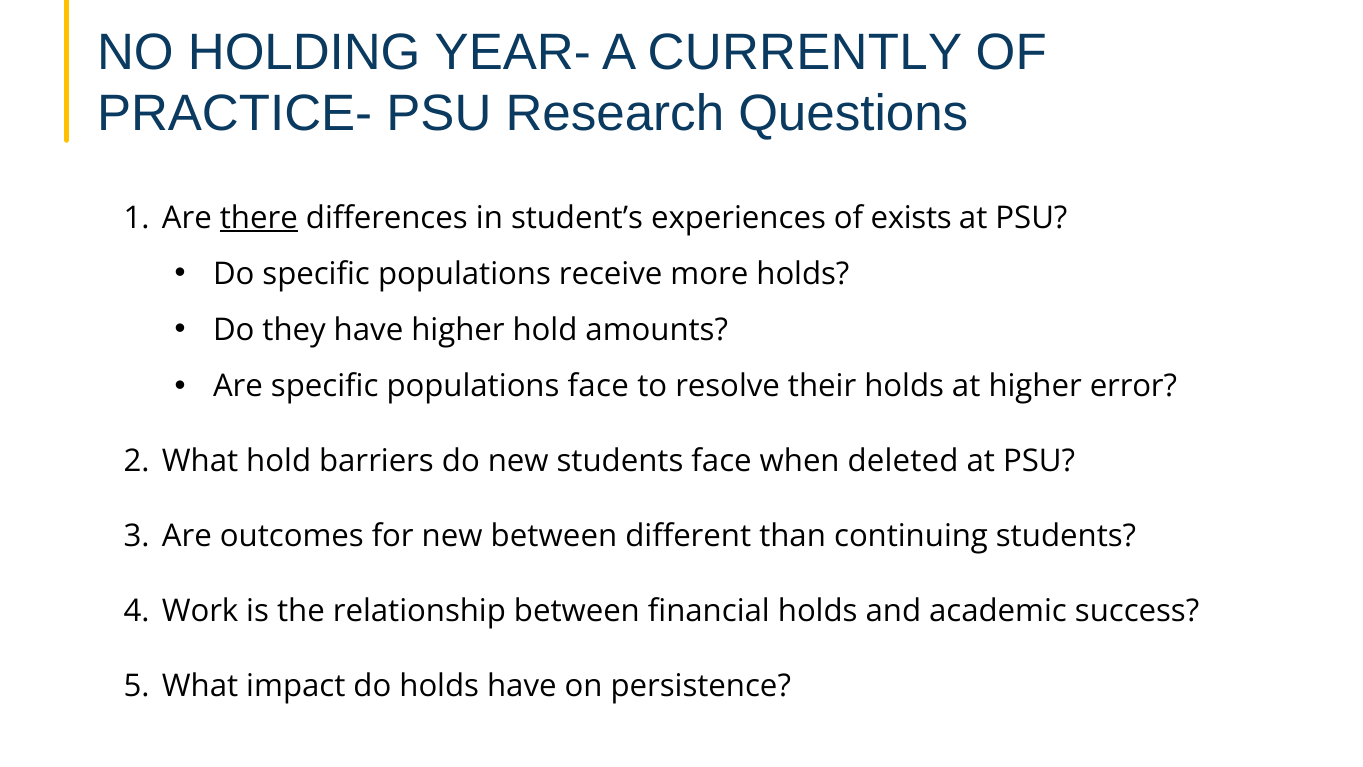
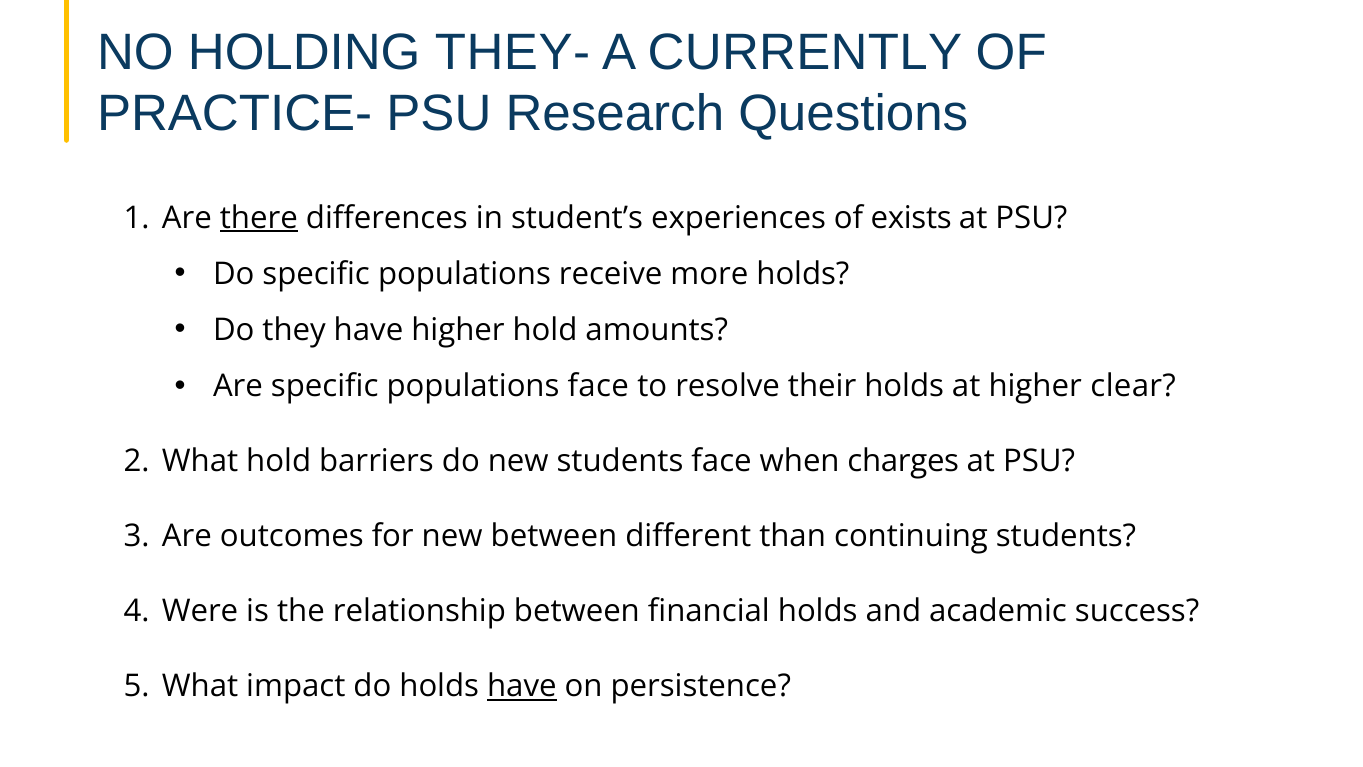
YEAR-: YEAR- -> THEY-
error: error -> clear
deleted: deleted -> charges
Work: Work -> Were
have at (522, 686) underline: none -> present
